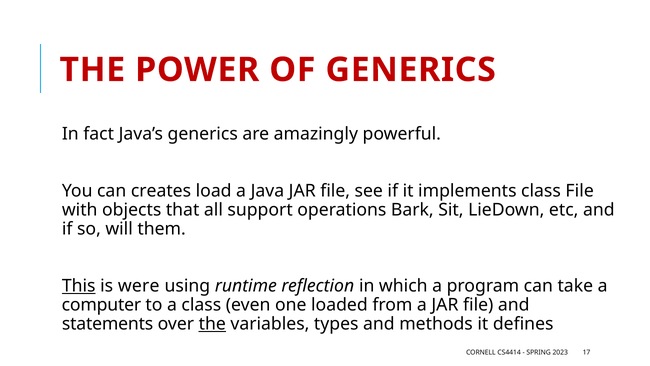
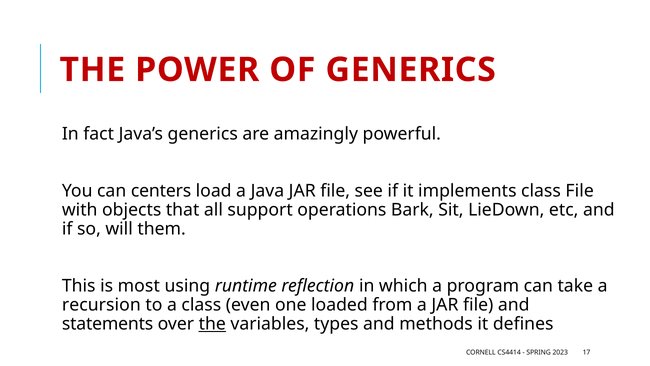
creates: creates -> centers
This underline: present -> none
were: were -> most
computer: computer -> recursion
